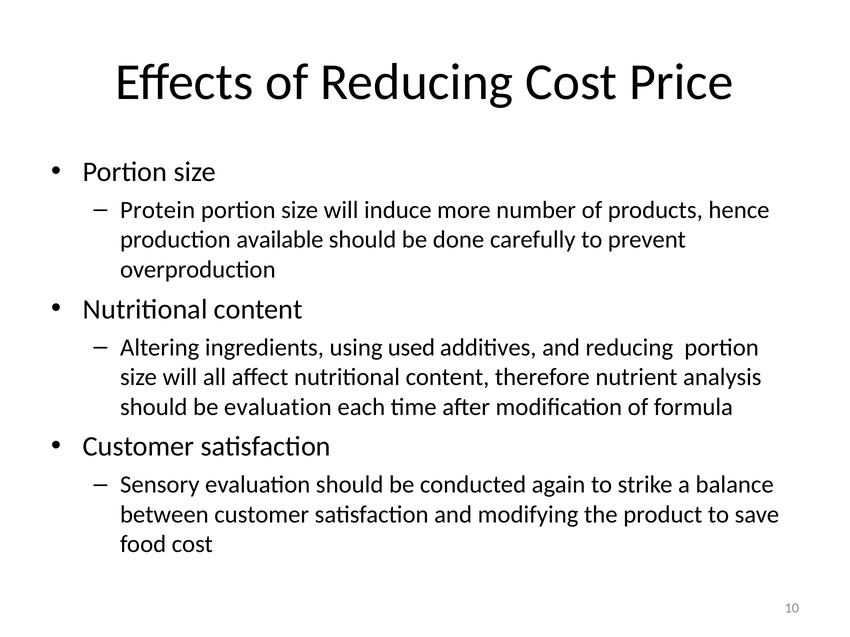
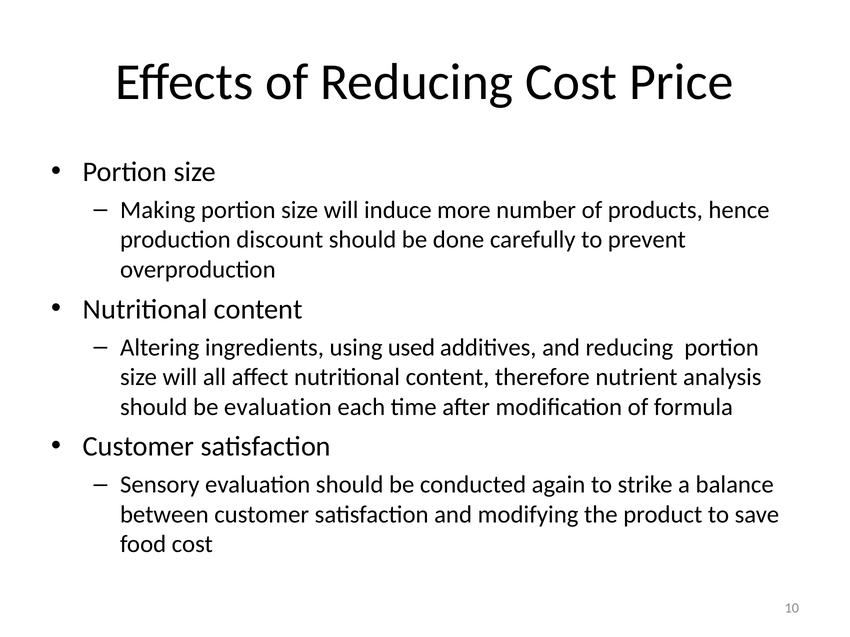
Protein: Protein -> Making
available: available -> discount
